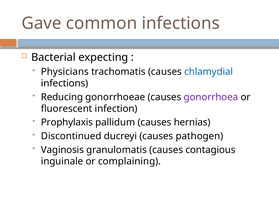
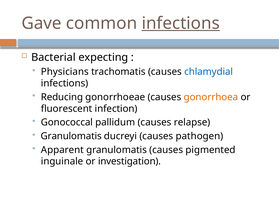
infections at (181, 23) underline: none -> present
gonorrhoea colour: purple -> orange
Prophylaxis: Prophylaxis -> Gonococcal
hernias: hernias -> relapse
Discontinued at (71, 136): Discontinued -> Granulomatis
Vaginosis: Vaginosis -> Apparent
contagious: contagious -> pigmented
complaining: complaining -> investigation
